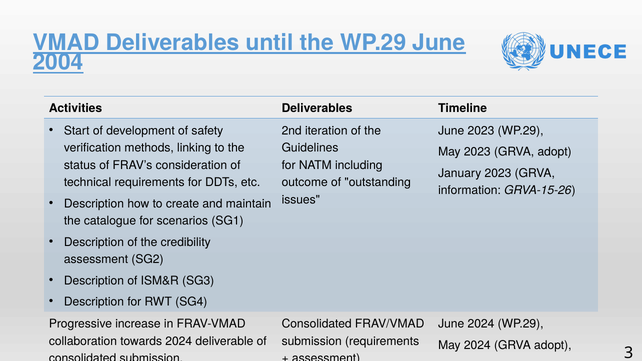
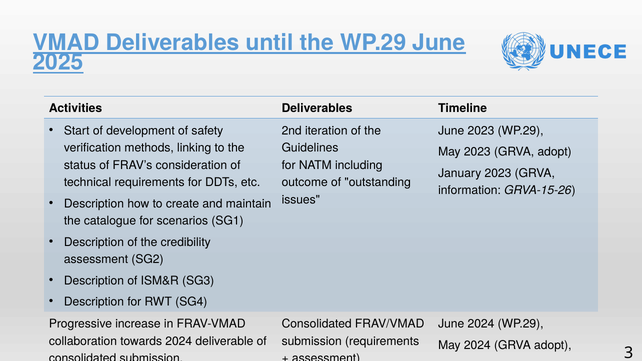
2004: 2004 -> 2025
